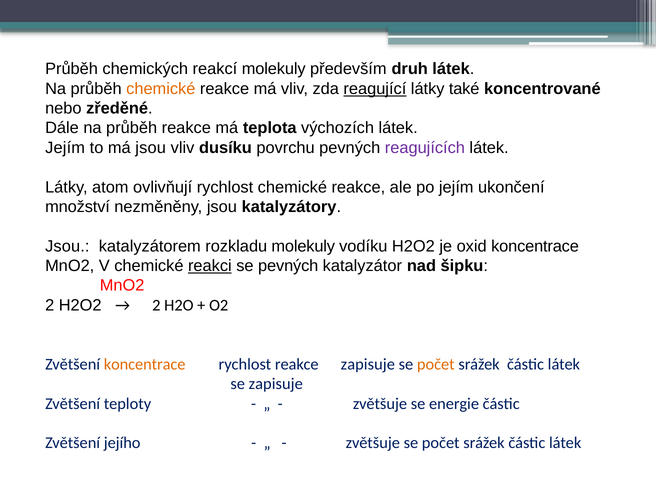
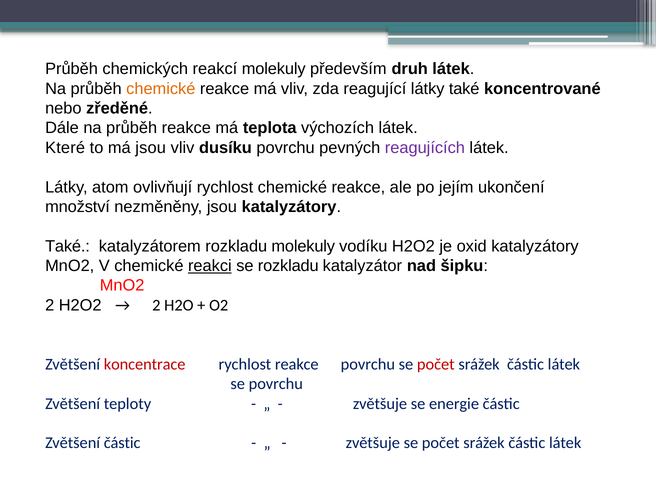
reagující underline: present -> none
Jejím at (65, 148): Jejím -> Které
Jsou at (67, 246): Jsou -> Také
oxid koncentrace: koncentrace -> katalyzátory
se pevných: pevných -> rozkladu
koncentrace at (145, 364) colour: orange -> red
reakce zapisuje: zapisuje -> povrchu
počet at (436, 364) colour: orange -> red
se zapisuje: zapisuje -> povrchu
Zvětšení jejího: jejího -> částic
